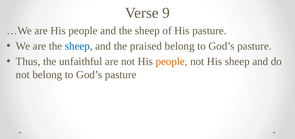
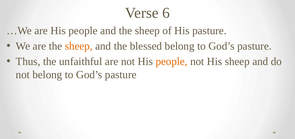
9: 9 -> 6
sheep at (79, 46) colour: blue -> orange
praised: praised -> blessed
